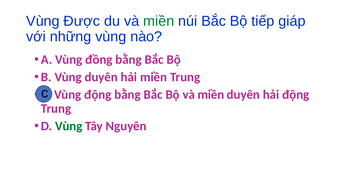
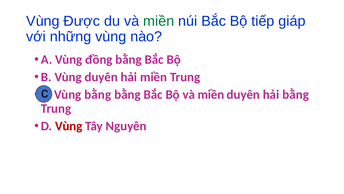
Vùng động: động -> bằng
hải động: động -> bằng
Vùng at (69, 126) colour: green -> red
